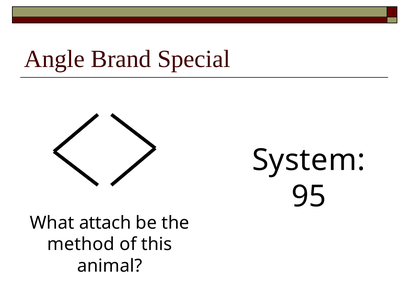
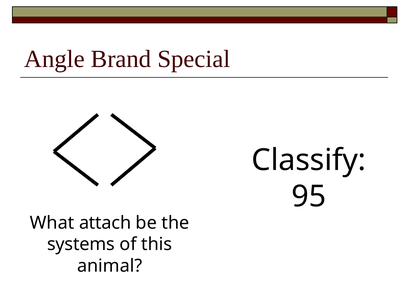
System: System -> Classify
method: method -> systems
